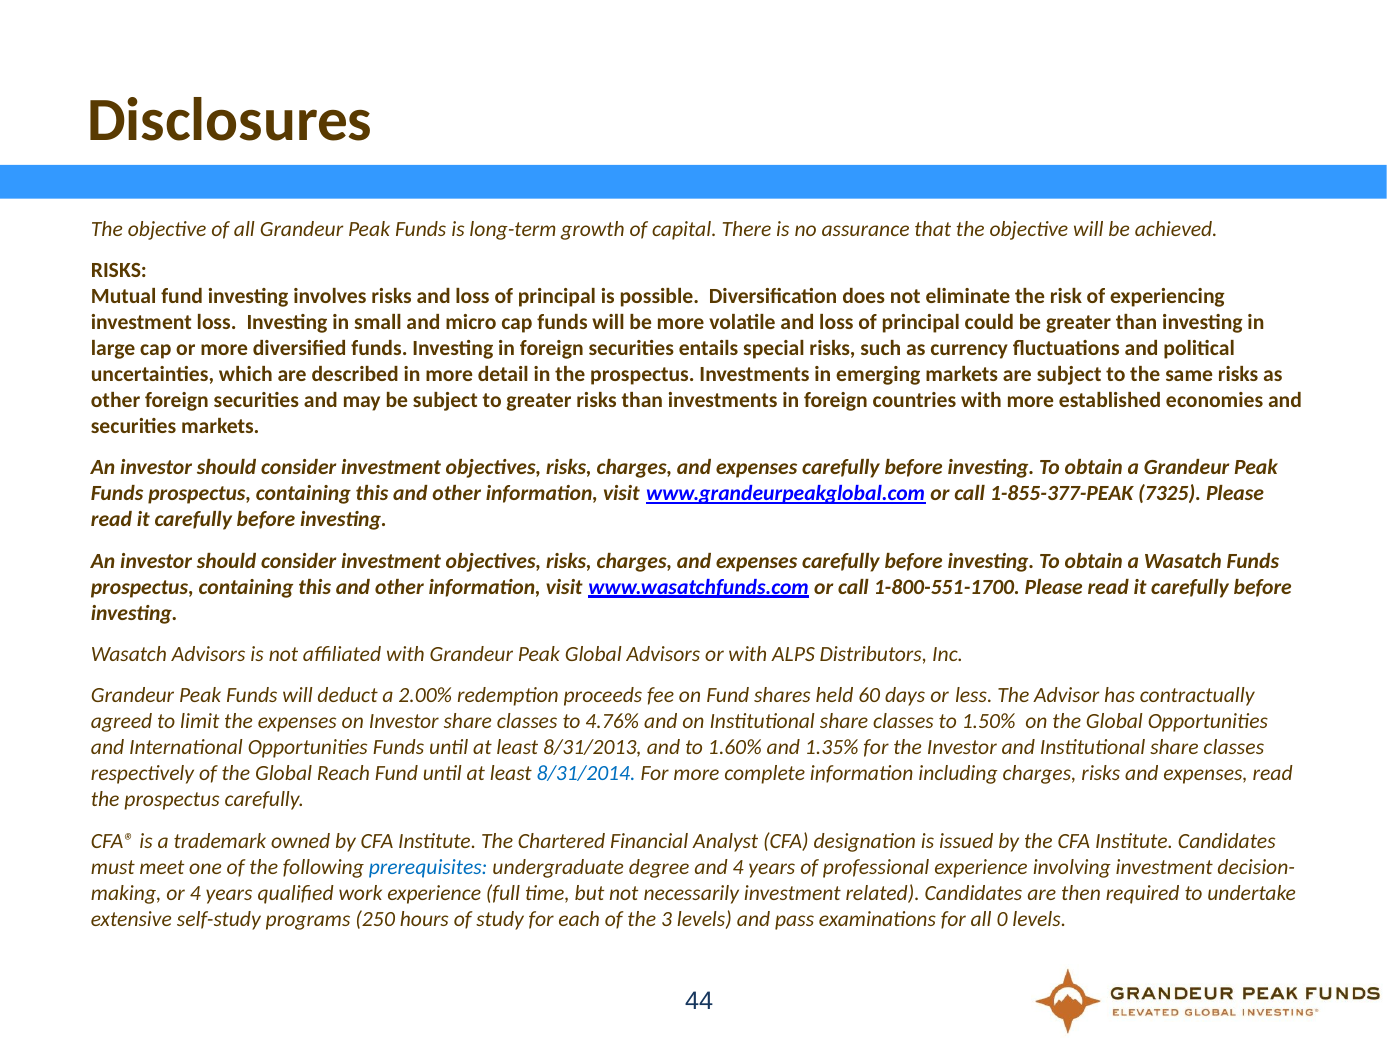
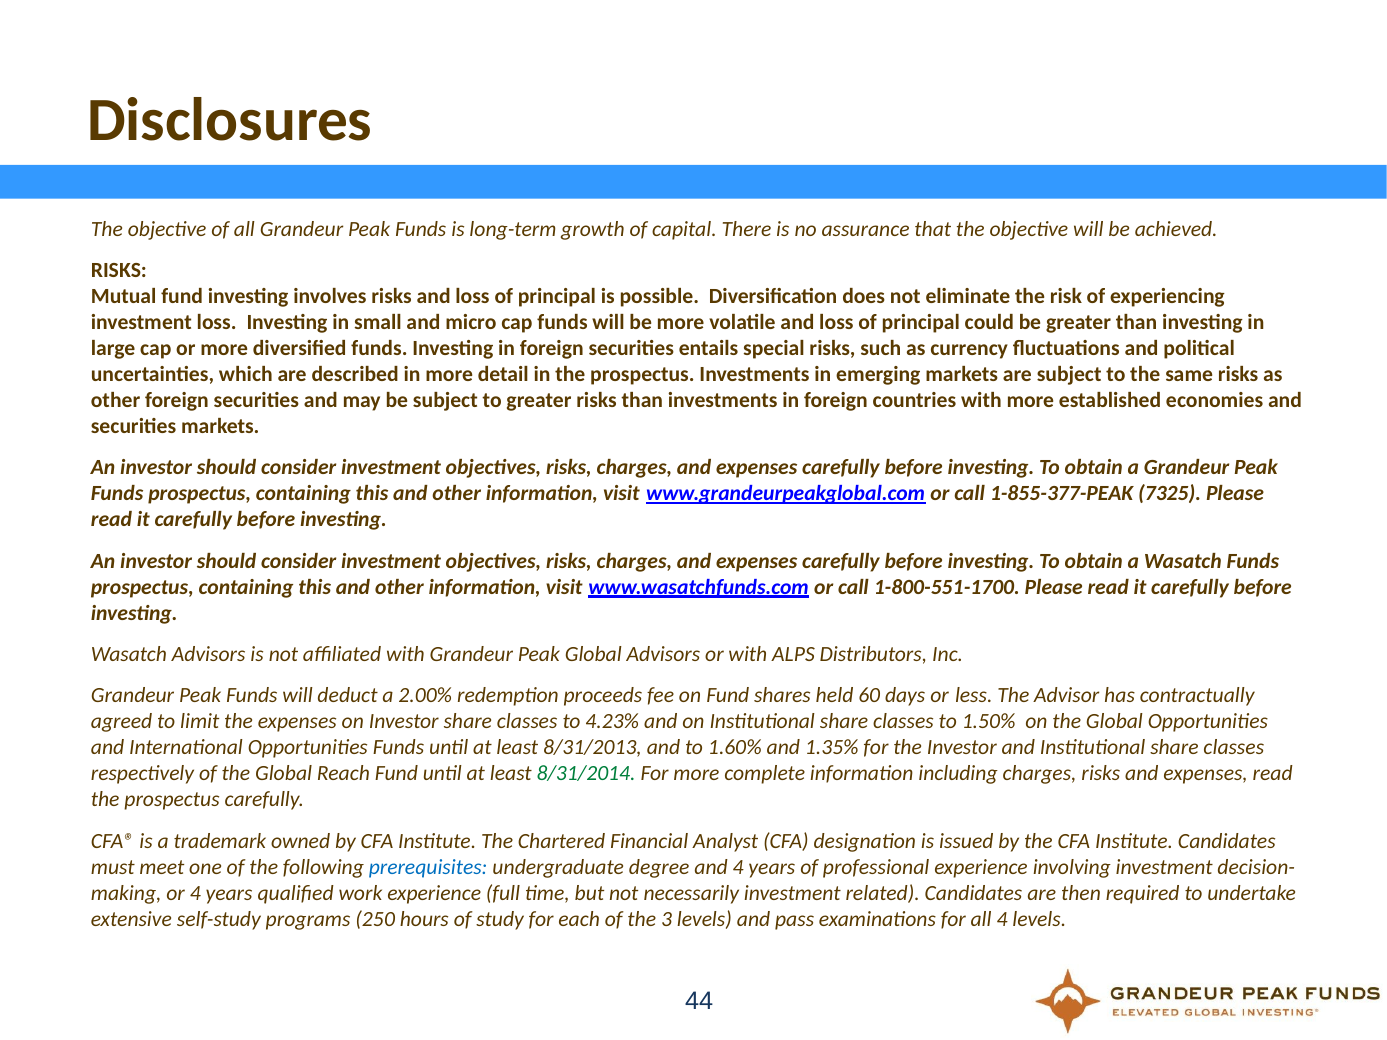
4.76%: 4.76% -> 4.23%
8/31/2014 colour: blue -> green
all 0: 0 -> 4
